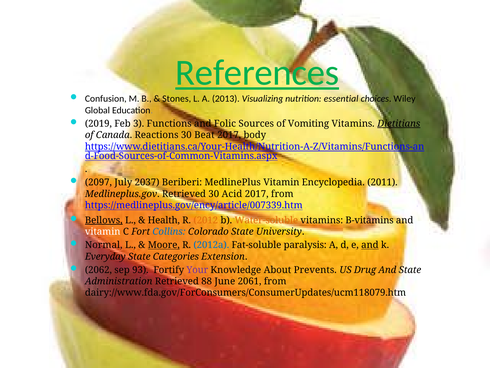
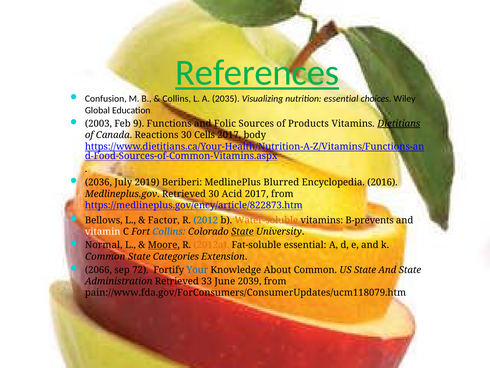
Stones at (177, 99): Stones -> Collins
2013: 2013 -> 2035
2019: 2019 -> 2003
3: 3 -> 9
Vomiting: Vomiting -> Products
Beat: Beat -> Cells
2097: 2097 -> 2036
2037: 2037 -> 2019
MedlinePlus Vitamin: Vitamin -> Blurred
2011: 2011 -> 2016
https://medlineplus.gov/ency/article/007339.htm: https://medlineplus.gov/ency/article/007339.htm -> https://medlineplus.gov/ency/article/822873.htm
Bellows underline: present -> none
Health: Health -> Factor
2012 colour: orange -> blue
B-vitamins: B-vitamins -> B-prevents
State at (242, 231) underline: none -> present
2012a colour: blue -> orange
Fat-soluble paralysis: paralysis -> essential
and at (370, 245) underline: present -> none
Everyday at (105, 256): Everyday -> Common
2062: 2062 -> 2066
93: 93 -> 72
Your colour: purple -> blue
About Prevents: Prevents -> Common
US Drug: Drug -> State
88: 88 -> 33
2061: 2061 -> 2039
dairy://www.fda.gov/ForConsumers/ConsumerUpdates/ucm118079.htm: dairy://www.fda.gov/ForConsumers/ConsumerUpdates/ucm118079.htm -> pain://www.fda.gov/ForConsumers/ConsumerUpdates/ucm118079.htm
